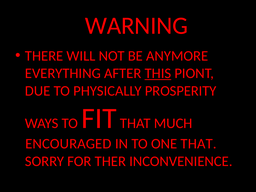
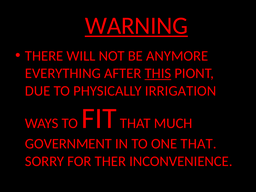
WARNING underline: none -> present
PROSPERITY: PROSPERITY -> IRRIGATION
ENCOURAGED: ENCOURAGED -> GOVERNMENT
